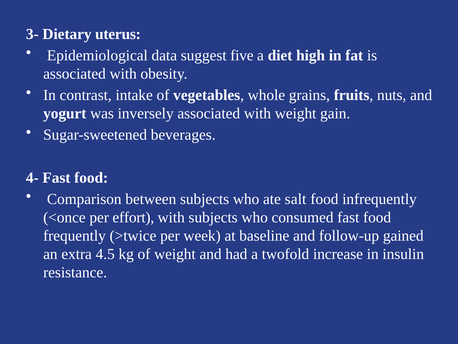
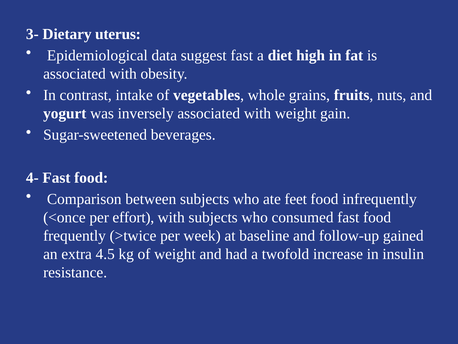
suggest five: five -> fast
salt: salt -> feet
